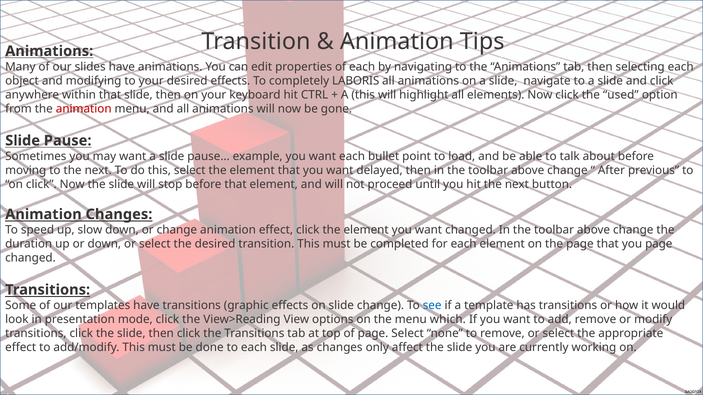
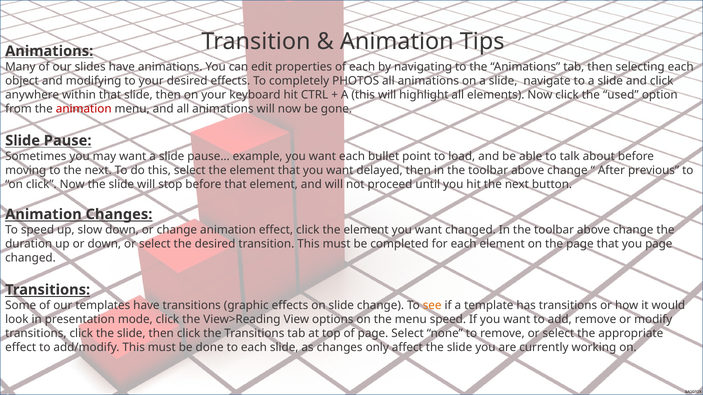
LABORIS: LABORIS -> PHOTOS
see colour: blue -> orange
menu which: which -> speed
